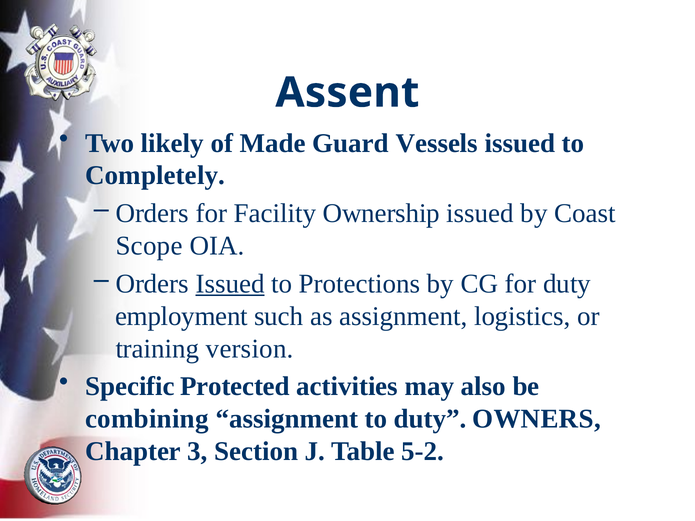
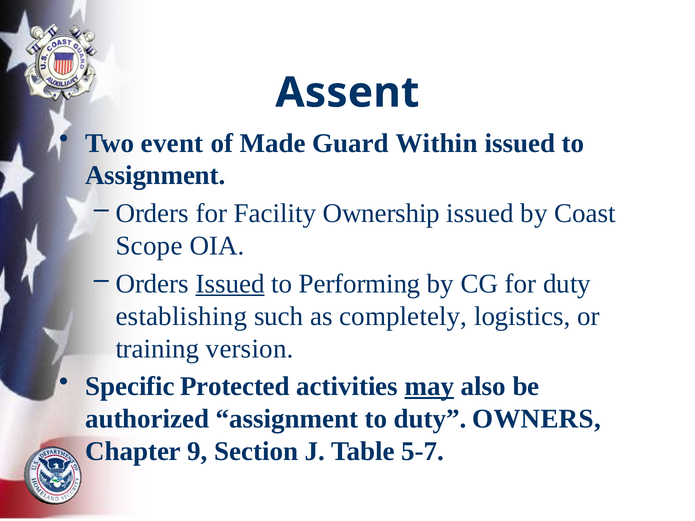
likely: likely -> event
Vessels: Vessels -> Within
Completely at (155, 176): Completely -> Assignment
Protections: Protections -> Performing
employment: employment -> establishing
as assignment: assignment -> completely
may underline: none -> present
combining: combining -> authorized
3: 3 -> 9
5-2: 5-2 -> 5-7
